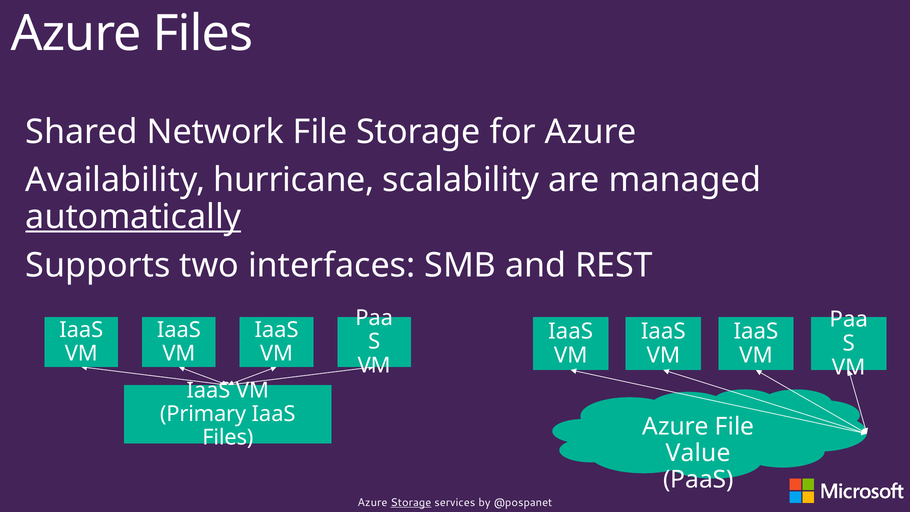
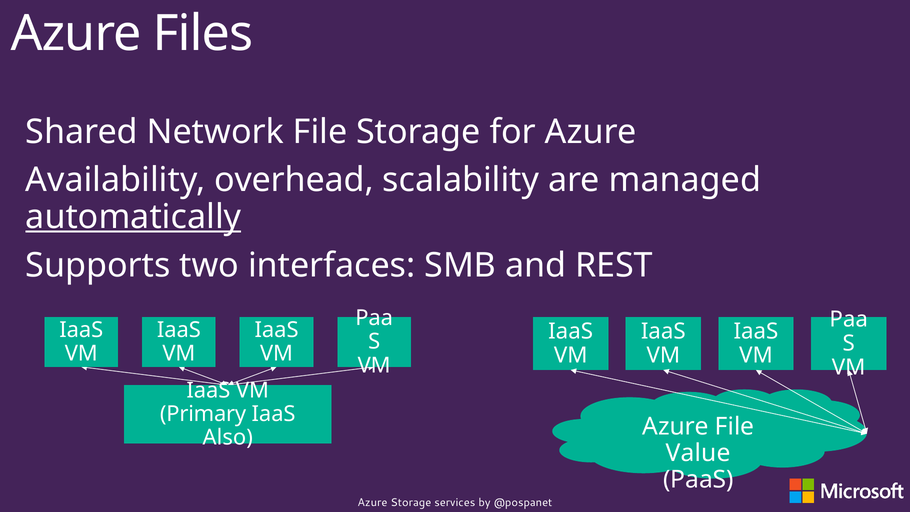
hurricane: hurricane -> overhead
Files at (228, 438): Files -> Also
Storage at (411, 502) underline: present -> none
